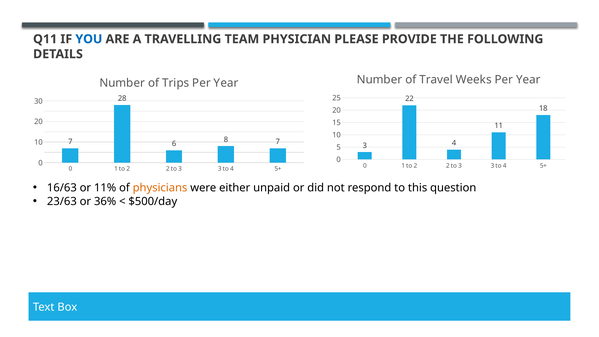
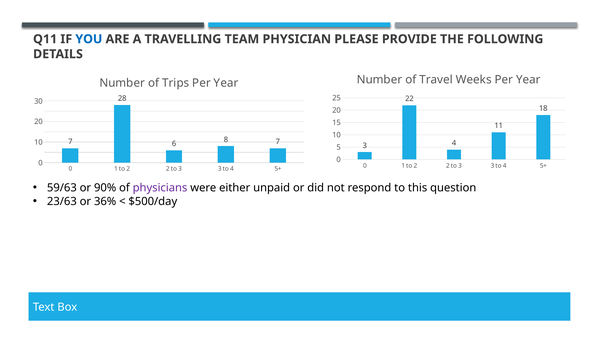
16/63: 16/63 -> 59/63
11%: 11% -> 90%
physicians colour: orange -> purple
